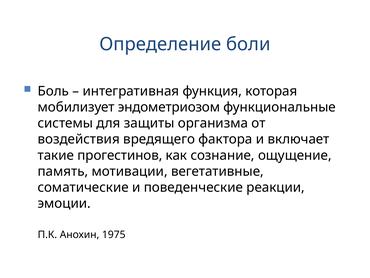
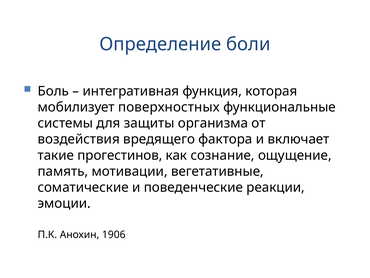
эндометриозом: эндометриозом -> поверхностных
1975: 1975 -> 1906
